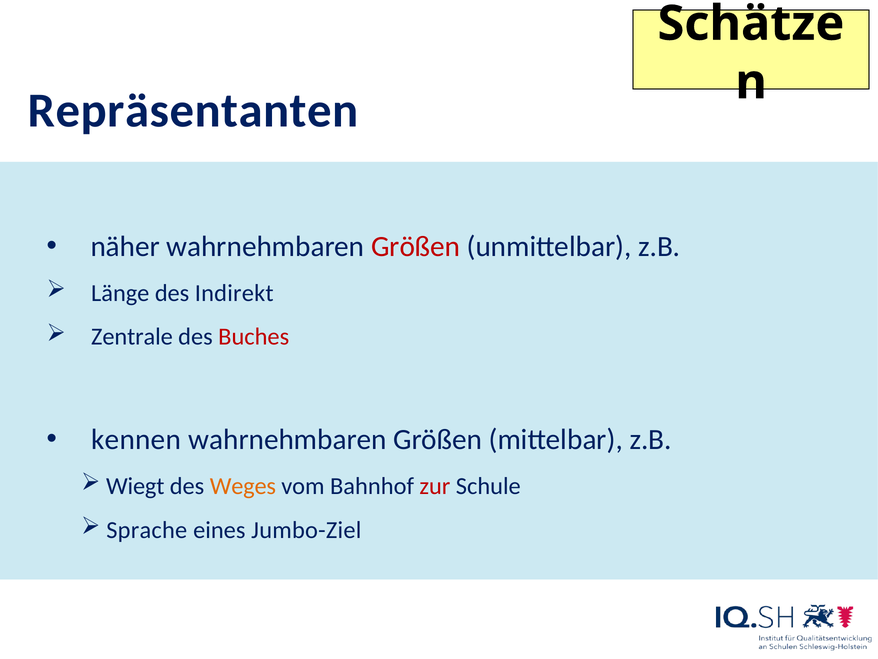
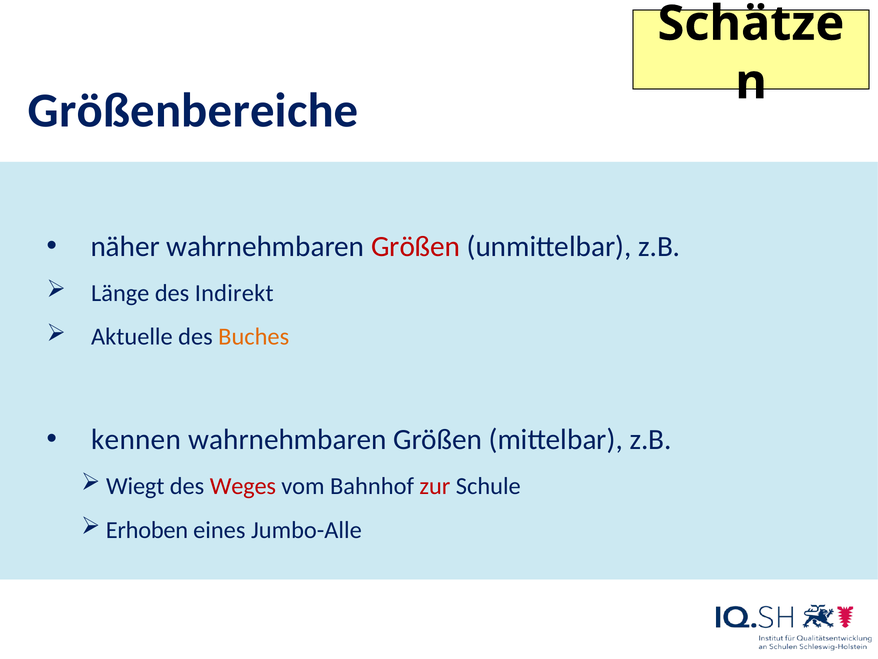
Repräsentanten: Repräsentanten -> Größenbereiche
Zentrale: Zentrale -> Aktuelle
Buches colour: red -> orange
Weges colour: orange -> red
Sprache: Sprache -> Erhoben
Jumbo-Ziel: Jumbo-Ziel -> Jumbo-Alle
